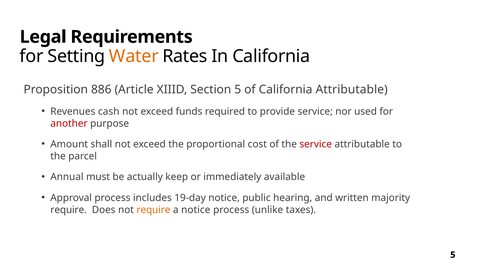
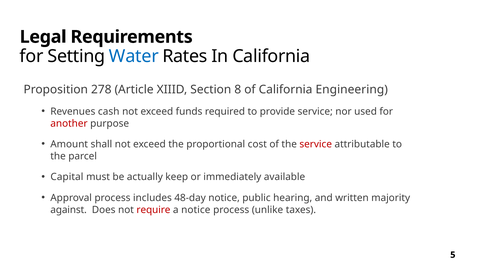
Water colour: orange -> blue
886: 886 -> 278
Section 5: 5 -> 8
California Attributable: Attributable -> Engineering
Annual: Annual -> Capital
19-day: 19-day -> 48-day
require at (69, 210): require -> against
require at (153, 210) colour: orange -> red
